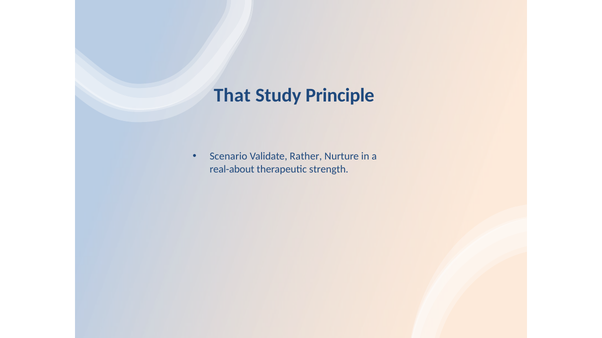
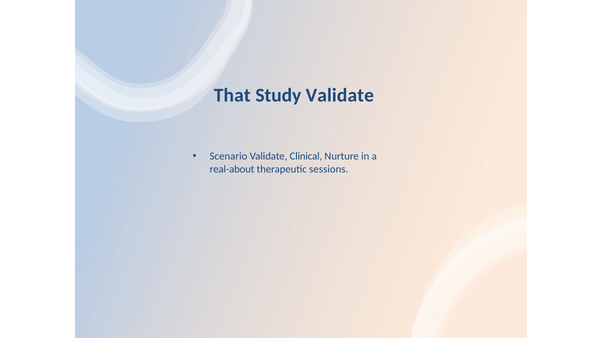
Study Principle: Principle -> Validate
Rather: Rather -> Clinical
strength: strength -> sessions
